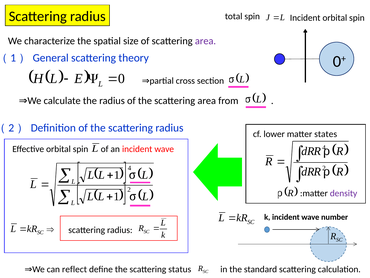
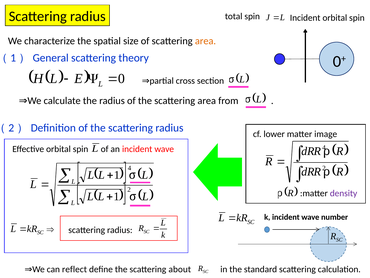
area at (205, 41) colour: purple -> orange
states: states -> image
status: status -> about
